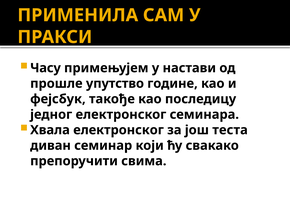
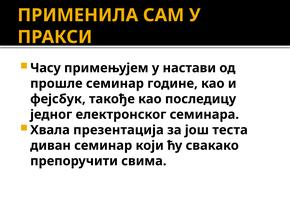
прошле упутство: упутство -> семинар
Хвала електронског: електронског -> презентација
